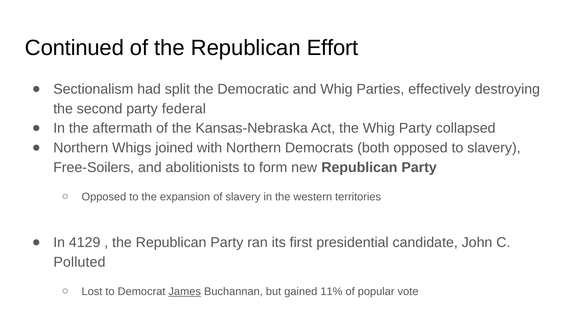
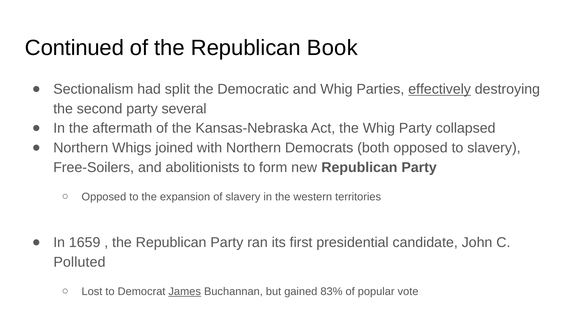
Effort: Effort -> Book
effectively underline: none -> present
federal: federal -> several
4129: 4129 -> 1659
11%: 11% -> 83%
